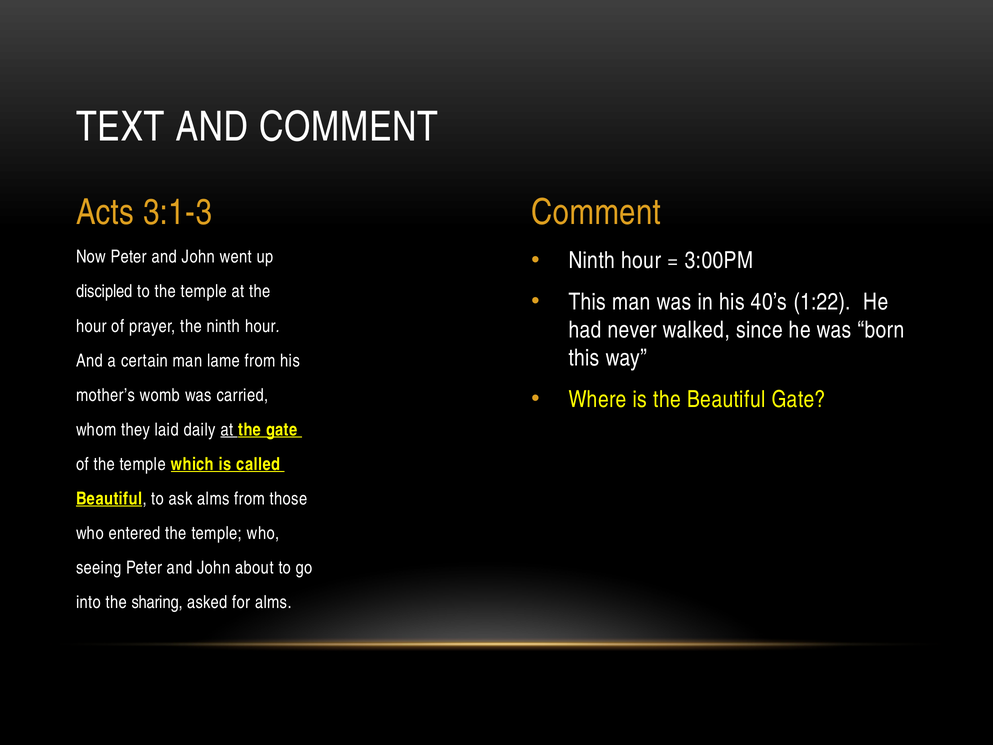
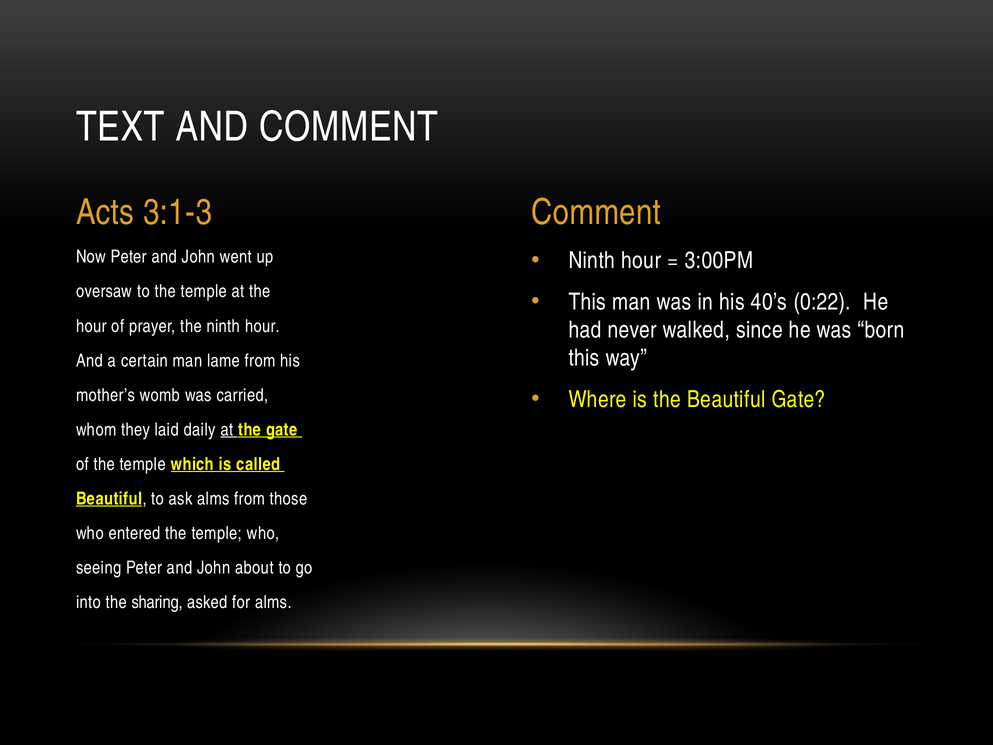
discipled: discipled -> oversaw
1:22: 1:22 -> 0:22
